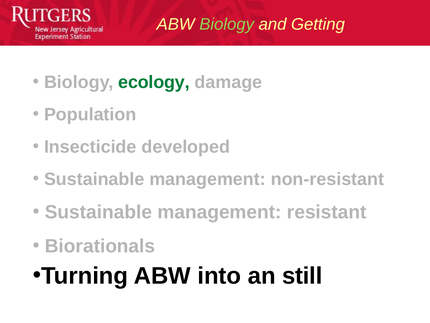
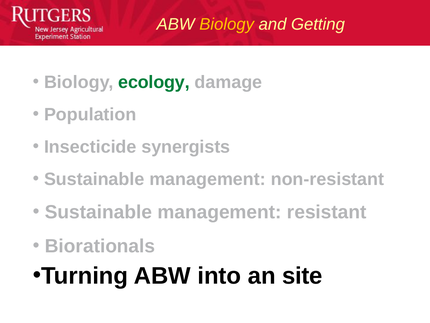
Biology at (227, 24) colour: light green -> yellow
developed: developed -> synergists
still: still -> site
